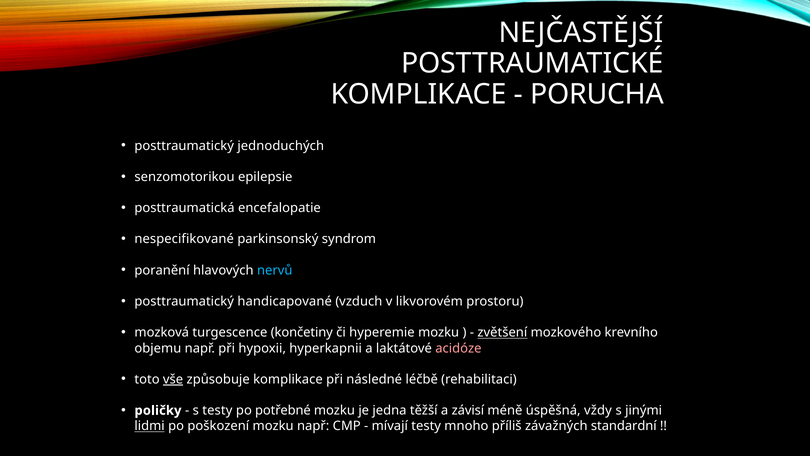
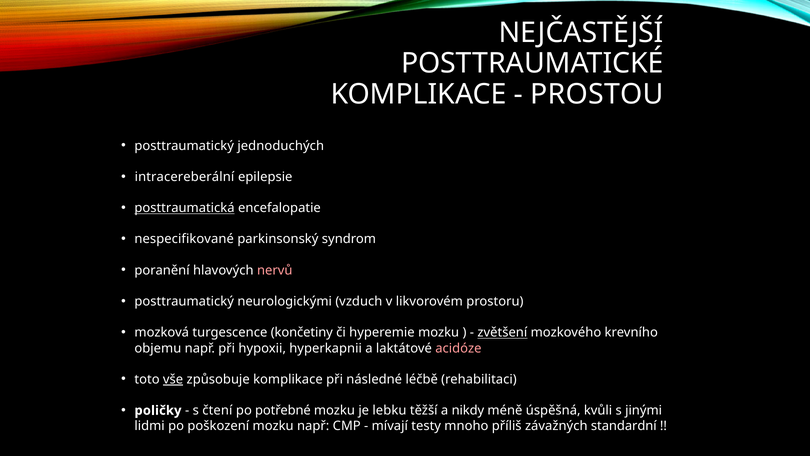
PORUCHA: PORUCHA -> PROSTOU
senzomotorikou: senzomotorikou -> intracereberální
posttraumatická underline: none -> present
nervů colour: light blue -> pink
handicapované: handicapované -> neurologickými
s testy: testy -> čtení
jedna: jedna -> lebku
závisí: závisí -> nikdy
vždy: vždy -> kvůli
lidmi underline: present -> none
